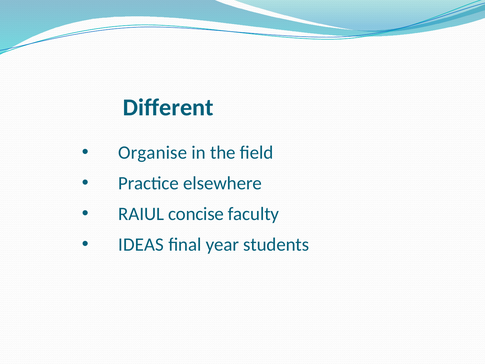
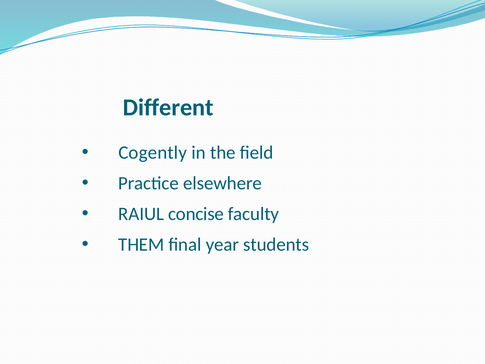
Organise: Organise -> Cogently
IDEAS: IDEAS -> THEM
